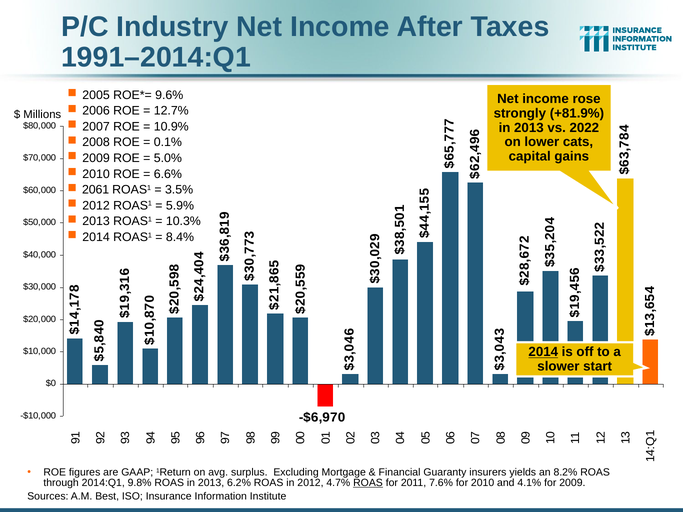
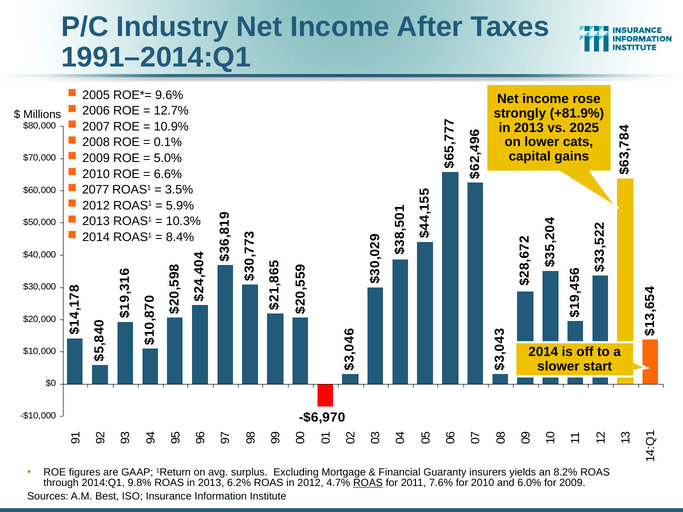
2022: 2022 -> 2025
2061: 2061 -> 2077
2014 at (543, 352) underline: present -> none
4.1%: 4.1% -> 6.0%
